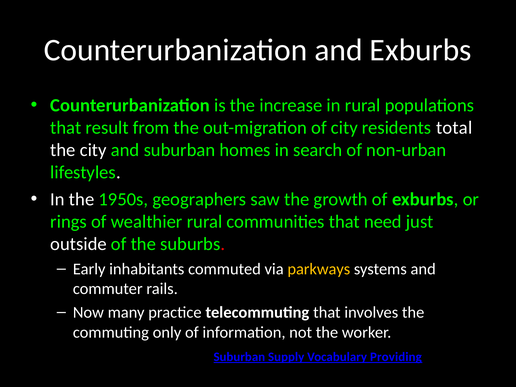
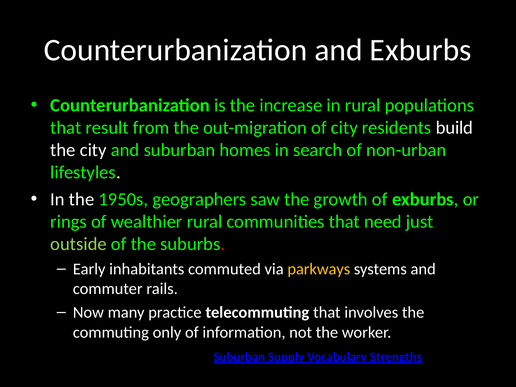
total: total -> build
outside colour: white -> light green
Providing: Providing -> Strengths
